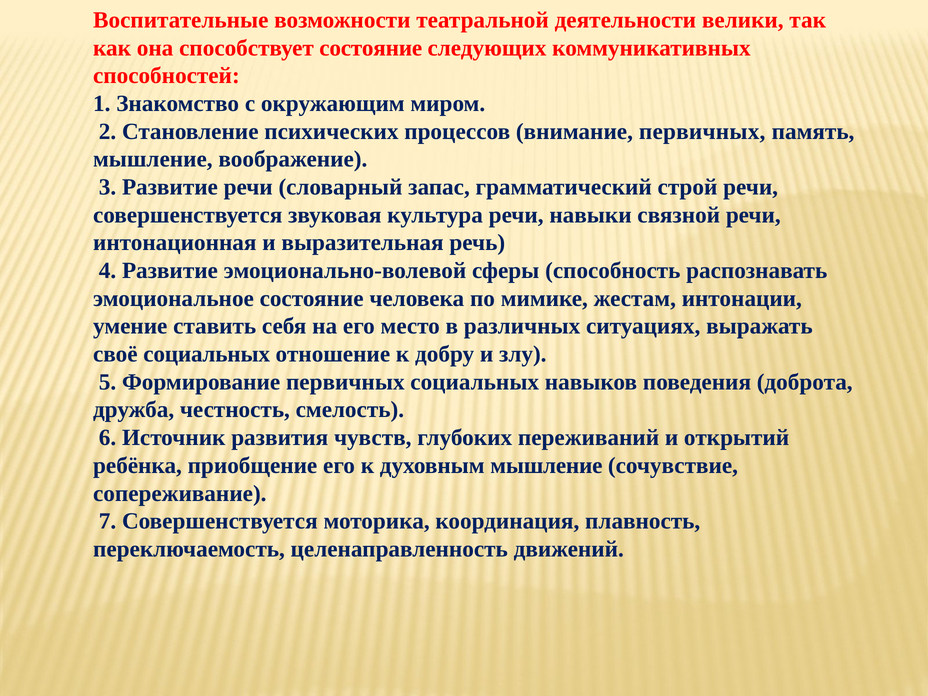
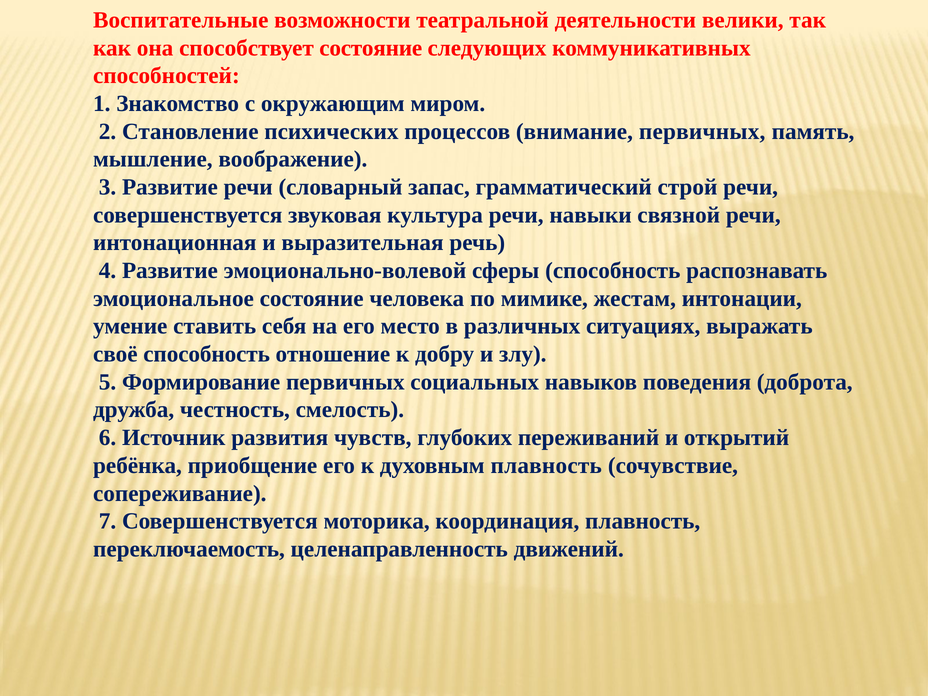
своё социальных: социальных -> способность
духовным мышление: мышление -> плавность
